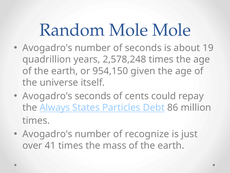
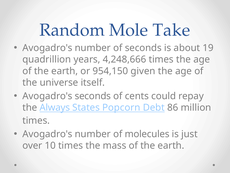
Mole Mole: Mole -> Take
2,578,248: 2,578,248 -> 4,248,666
Particles: Particles -> Popcorn
recognize: recognize -> molecules
41: 41 -> 10
